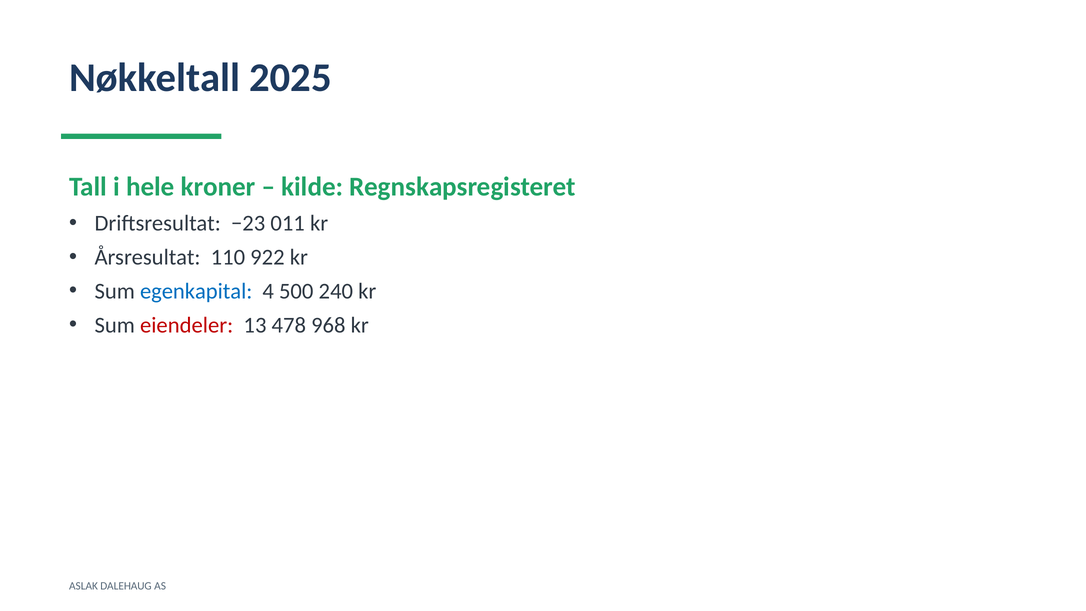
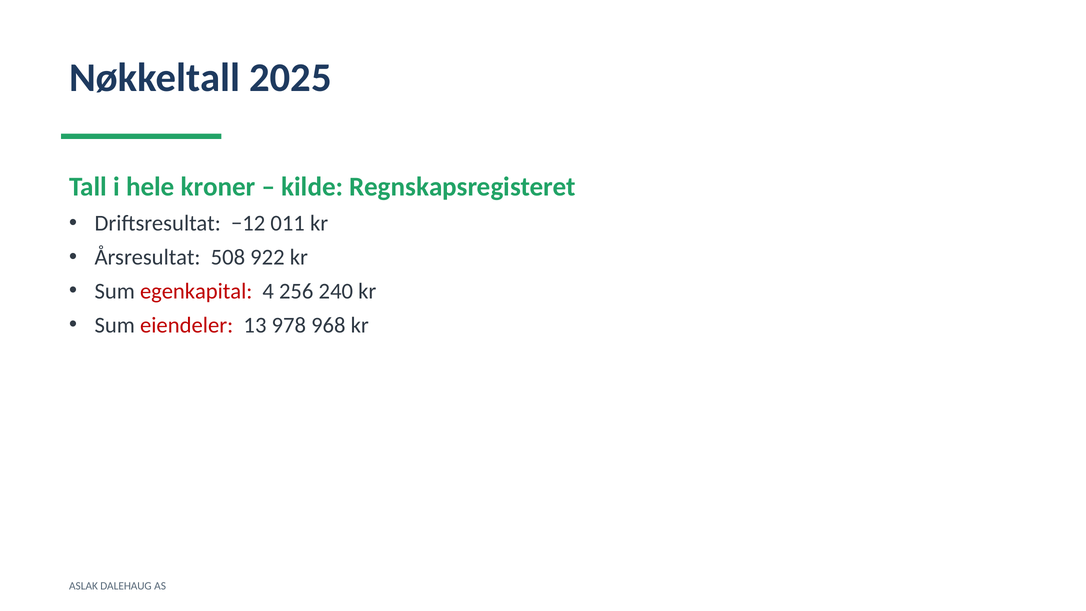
−23: −23 -> −12
110: 110 -> 508
egenkapital colour: blue -> red
500: 500 -> 256
478: 478 -> 978
